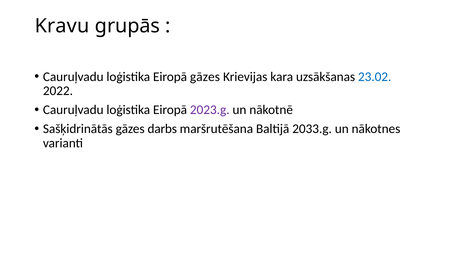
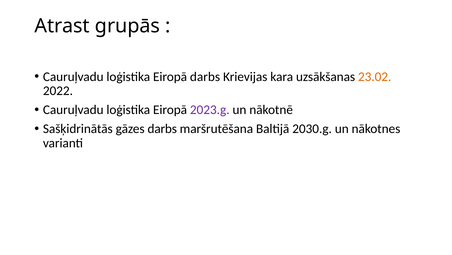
Kravu: Kravu -> Atrast
Eiropā gāzes: gāzes -> darbs
23.02 colour: blue -> orange
2033.g: 2033.g -> 2030.g
